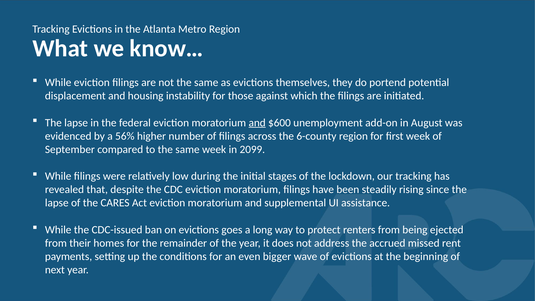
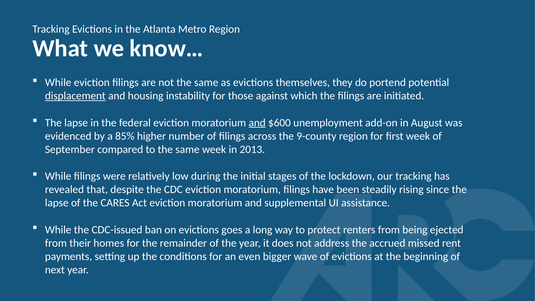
displacement underline: none -> present
56%: 56% -> 85%
6-county: 6-county -> 9-county
2099: 2099 -> 2013
